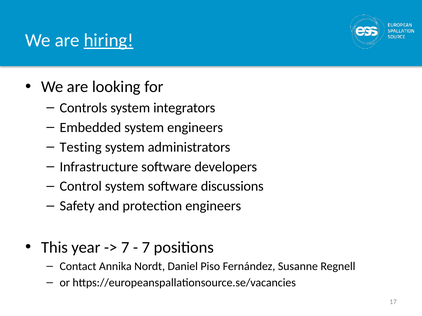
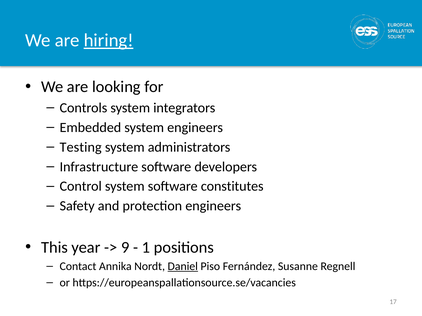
discussions: discussions -> constitutes
7 at (125, 248): 7 -> 9
7 at (146, 248): 7 -> 1
Daniel underline: none -> present
